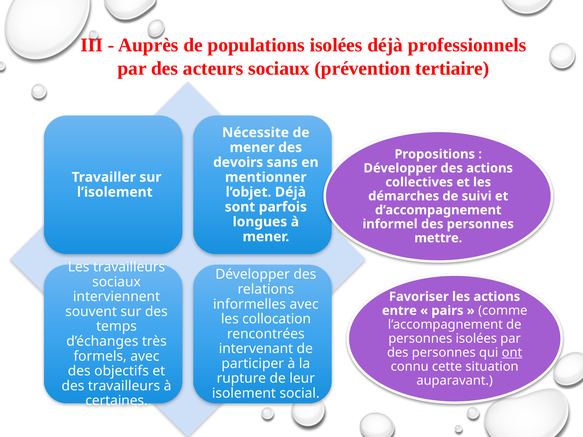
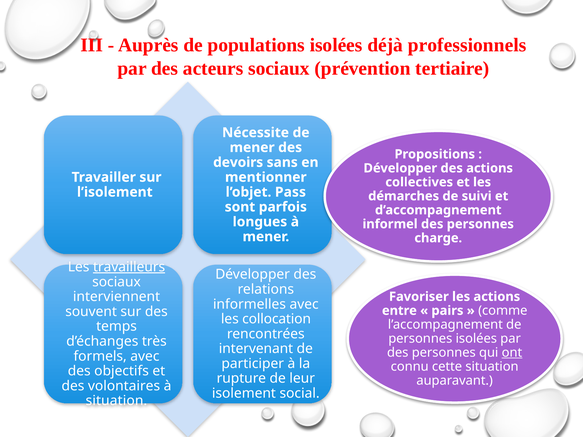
l’objet Déjà: Déjà -> Pass
mettre: mettre -> charge
travailleurs at (129, 267) underline: none -> present
des travailleurs: travailleurs -> volontaires
certaines at (117, 401): certaines -> situation
